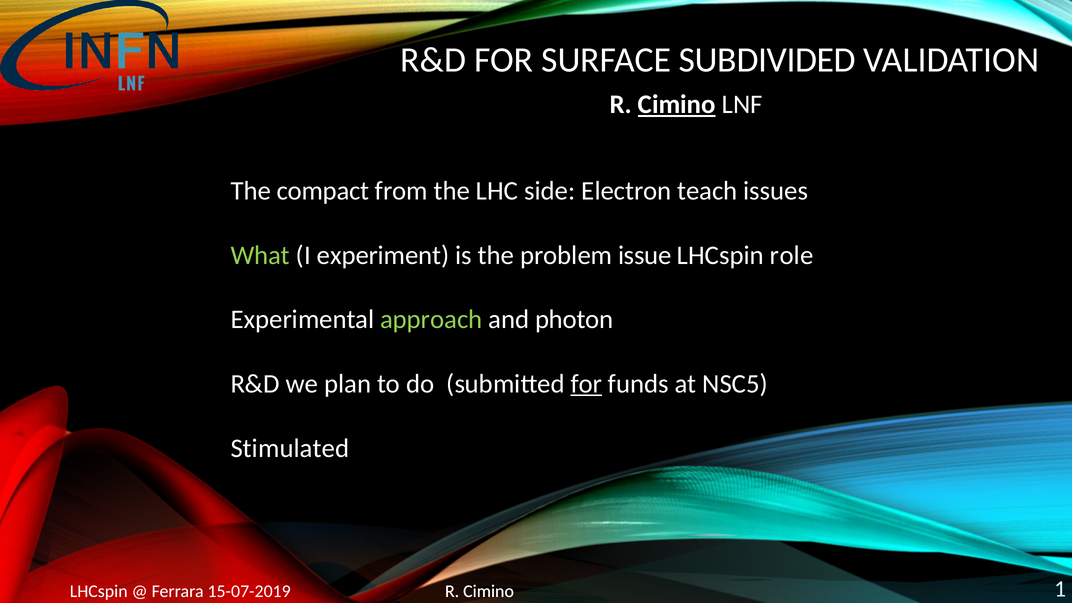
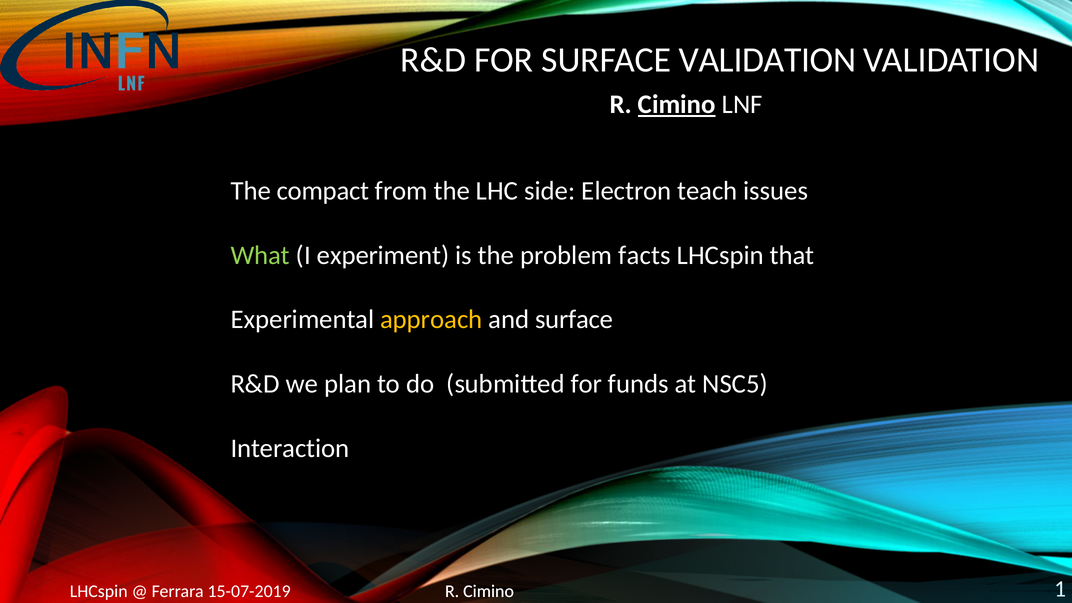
SURFACE SUBDIVIDED: SUBDIVIDED -> VALIDATION
issue: issue -> facts
role: role -> that
approach colour: light green -> yellow
and photon: photon -> surface
for at (586, 384) underline: present -> none
Stimulated: Stimulated -> Interaction
